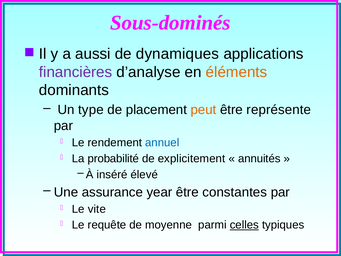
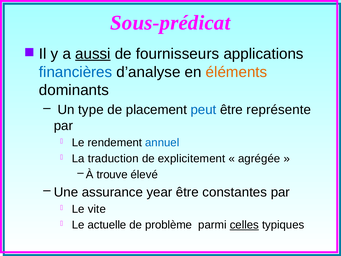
Sous-dominés: Sous-dominés -> Sous-prédicat
aussi underline: none -> present
dynamiques: dynamiques -> fournisseurs
financières colour: purple -> blue
peut colour: orange -> blue
probabilité: probabilité -> traduction
annuités: annuités -> agrégée
inséré: inséré -> trouve
requête: requête -> actuelle
moyenne: moyenne -> problème
